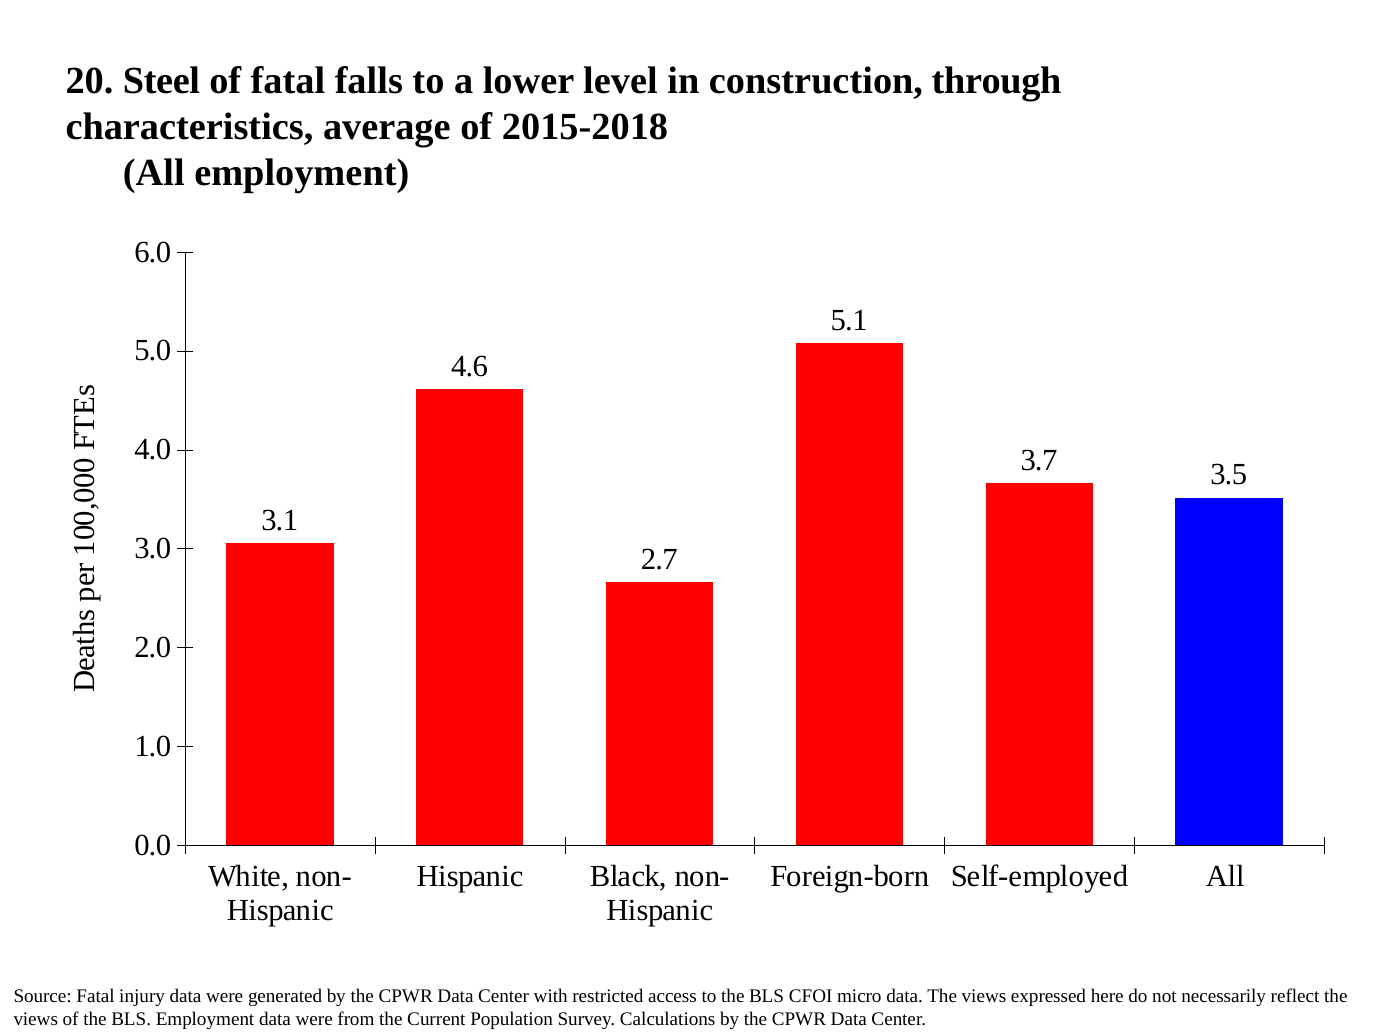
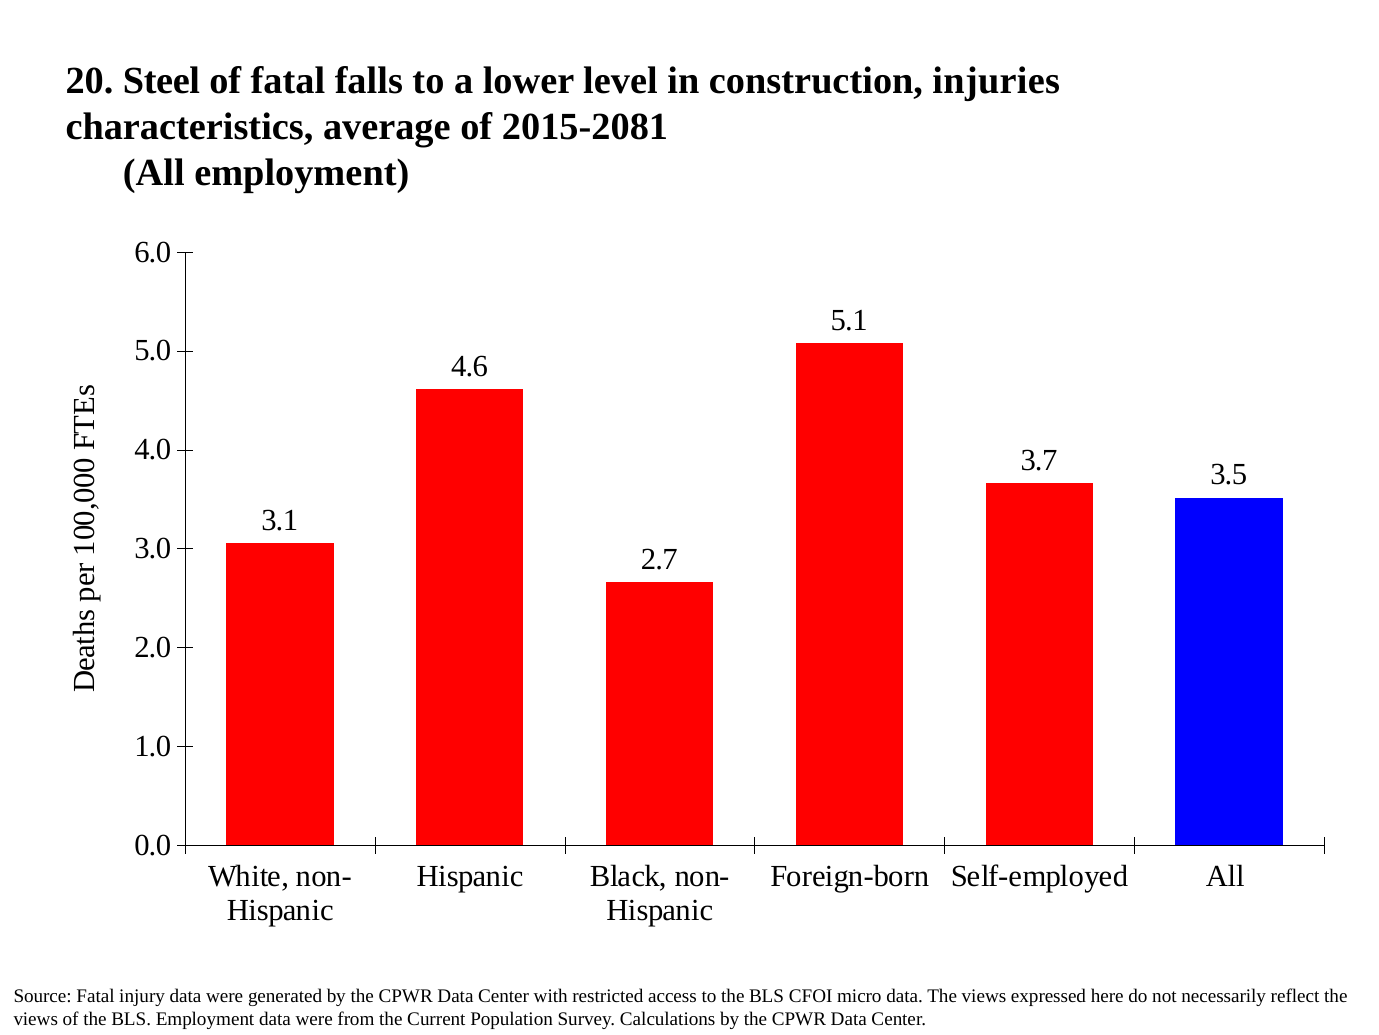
through: through -> injuries
2015-2018: 2015-2018 -> 2015-2081
